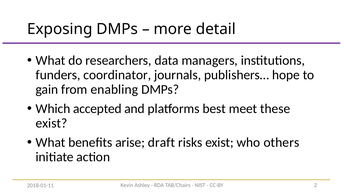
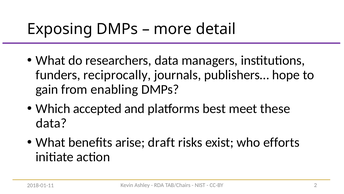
coordinator: coordinator -> reciprocally
exist at (51, 123): exist -> data
others: others -> efforts
